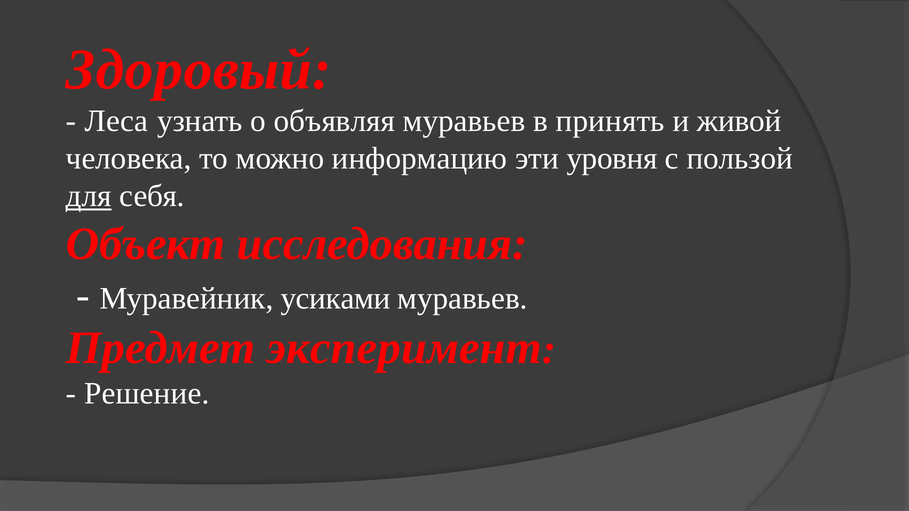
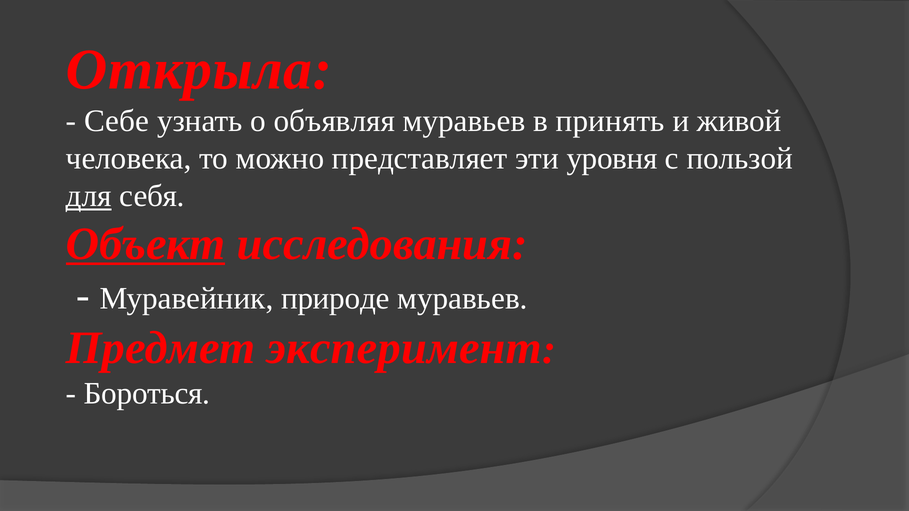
Здоровый: Здоровый -> Открыла
Леса: Леса -> Себе
информацию: информацию -> представляет
Объект underline: none -> present
усиками: усиками -> природе
Решение: Решение -> Бороться
